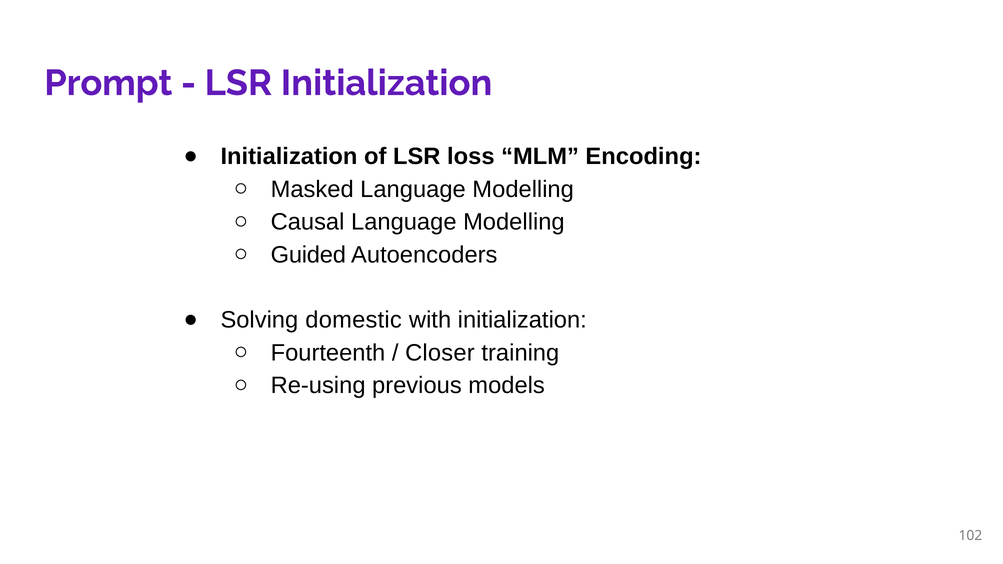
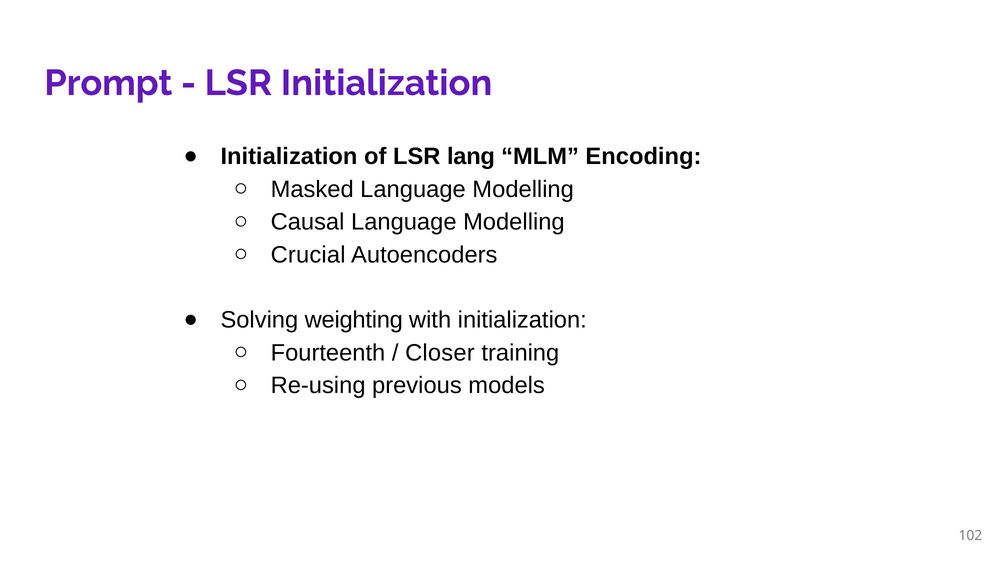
loss: loss -> lang
Guided: Guided -> Crucial
domestic: domestic -> weighting
